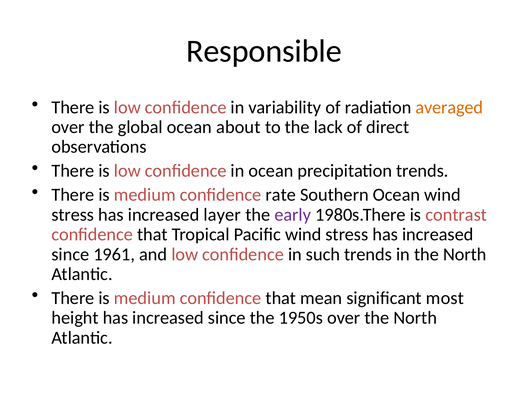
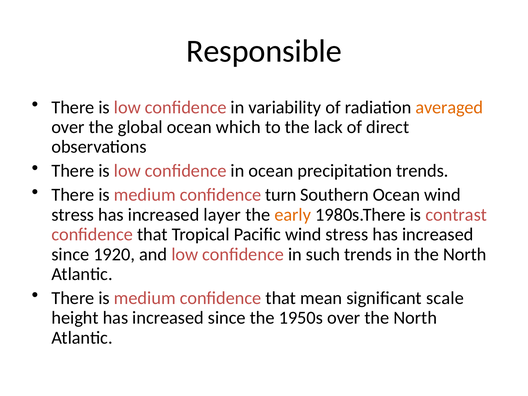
about: about -> which
rate: rate -> turn
early colour: purple -> orange
1961: 1961 -> 1920
most: most -> scale
